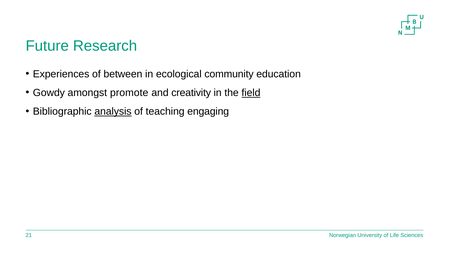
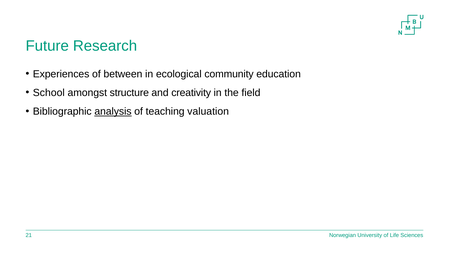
Gowdy: Gowdy -> School
promote: promote -> structure
field underline: present -> none
engaging: engaging -> valuation
